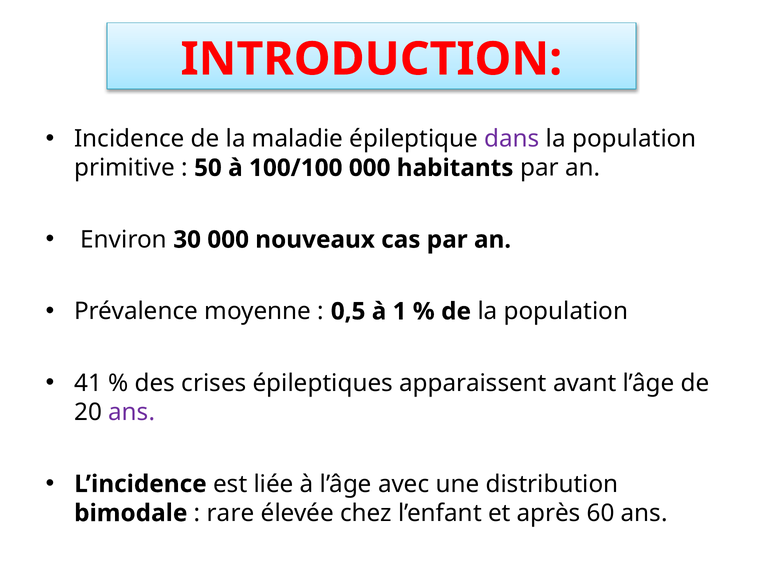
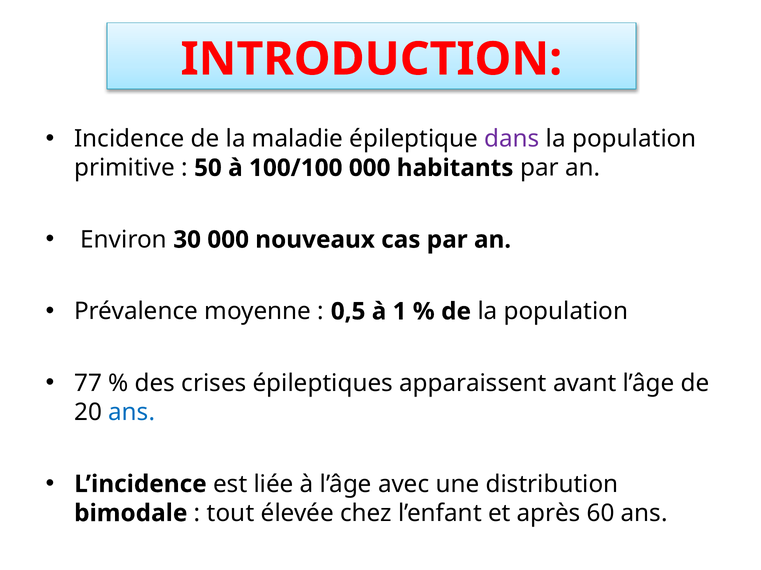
41: 41 -> 77
ans at (132, 413) colour: purple -> blue
rare: rare -> tout
